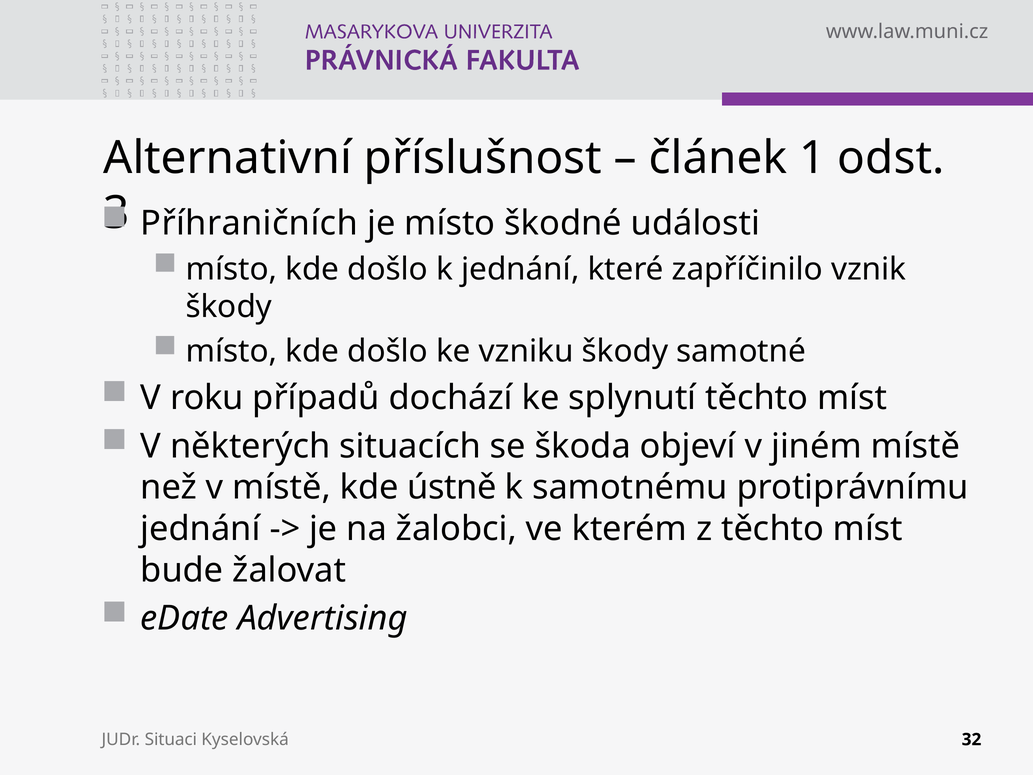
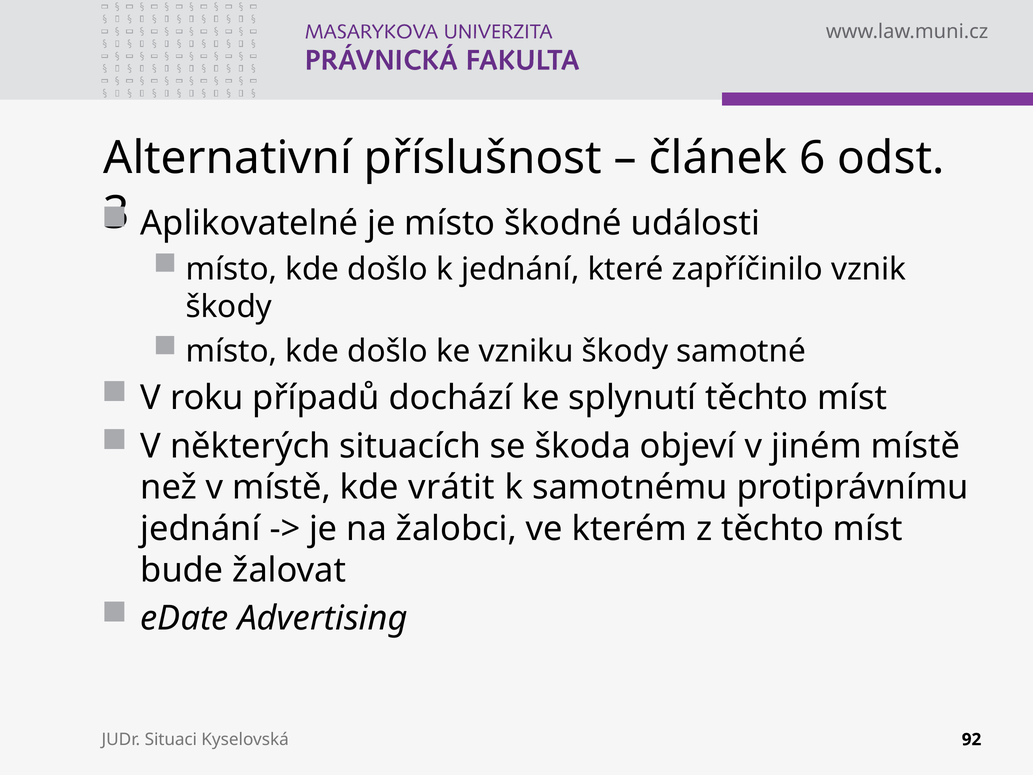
1: 1 -> 6
Příhraničních: Příhraničních -> Aplikovatelné
ústně: ústně -> vrátit
32: 32 -> 92
